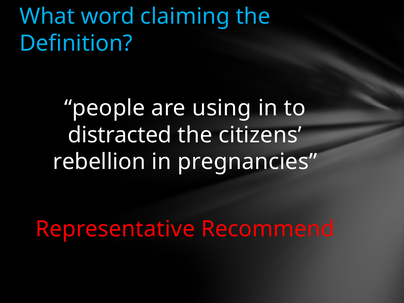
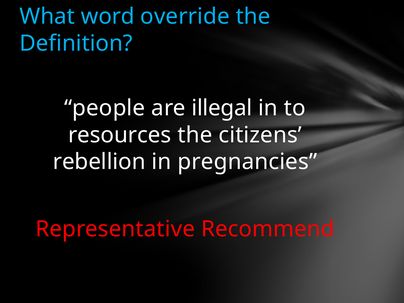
claiming: claiming -> override
using: using -> illegal
distracted: distracted -> resources
